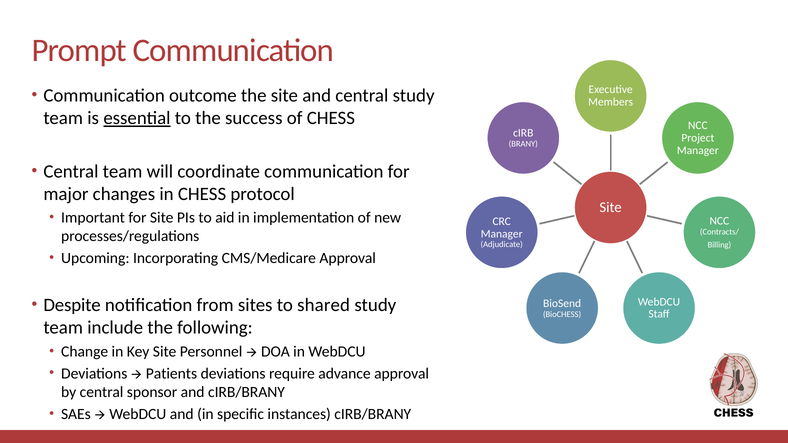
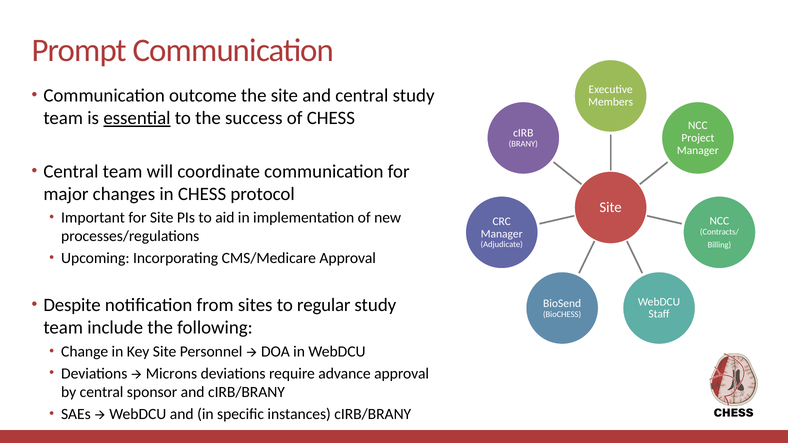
shared: shared -> regular
Patients: Patients -> Microns
